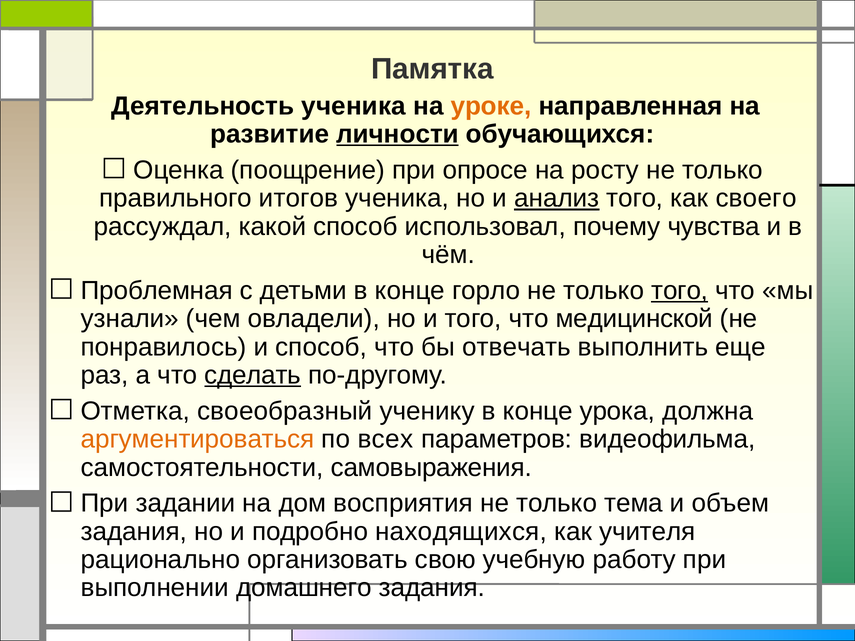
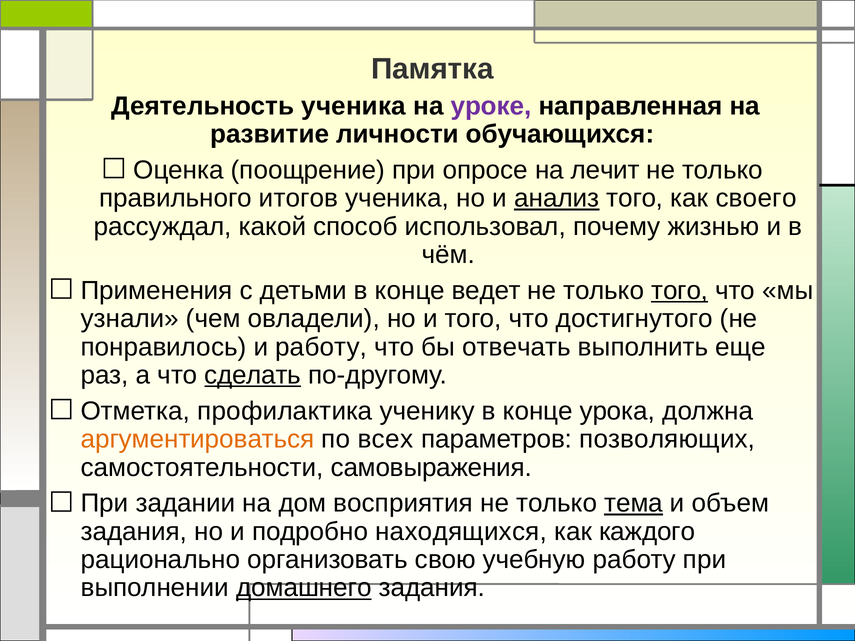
уроке colour: orange -> purple
личности underline: present -> none
росту: росту -> лечит
чувства: чувства -> жизнью
Проблемная: Проблемная -> Применения
горло: горло -> ведет
медицинской: медицинской -> достигнутого
и способ: способ -> работу
своеобразный: своеобразный -> профилактика
видеофильма: видеофильма -> позволяющих
тема underline: none -> present
учителя: учителя -> каждого
домашнего underline: none -> present
